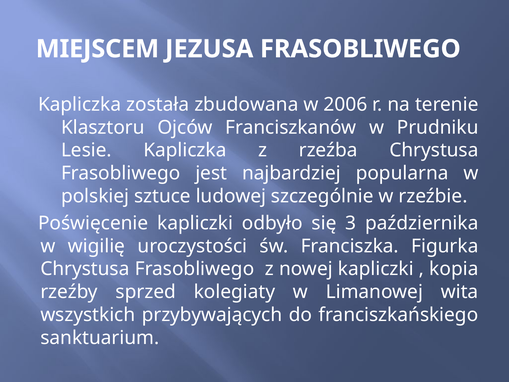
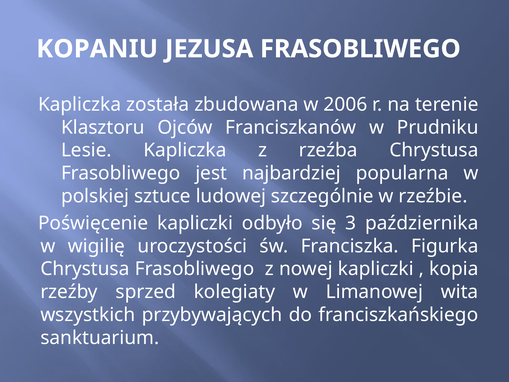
MIEJSCEM: MIEJSCEM -> KOPANIU
